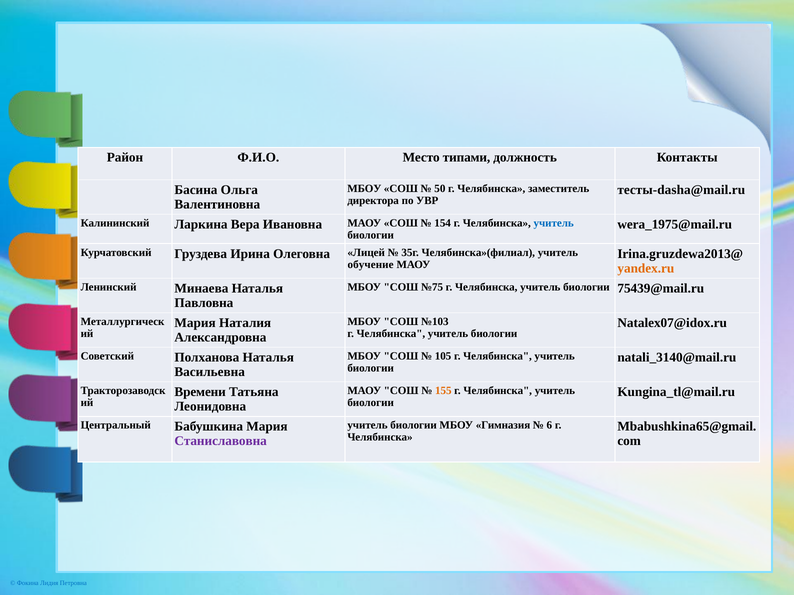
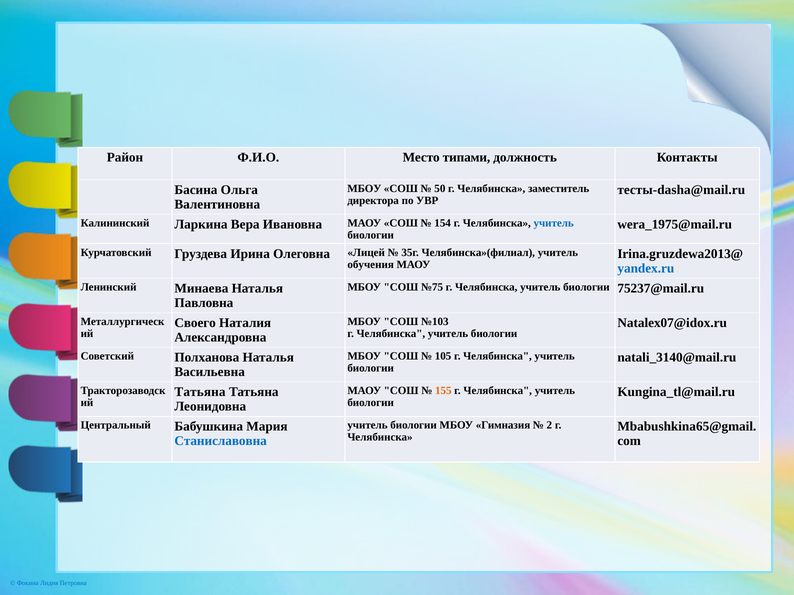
обучение: обучение -> обучения
yandex.ru colour: orange -> blue
75439@mail.ru: 75439@mail.ru -> 75237@mail.ru
Мария at (195, 323): Мария -> Своего
Времени at (200, 392): Времени -> Татьяна
6: 6 -> 2
Станиславовна colour: purple -> blue
